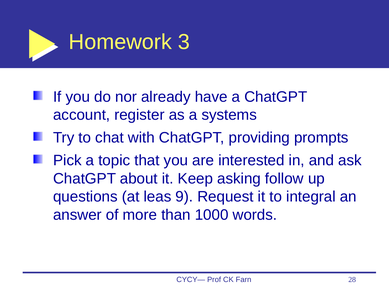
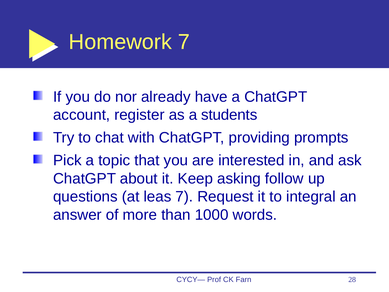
Homework 3: 3 -> 7
systems: systems -> students
leas 9: 9 -> 7
